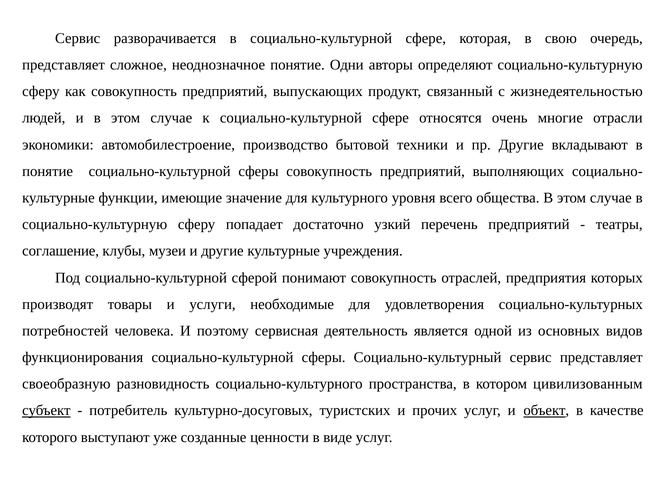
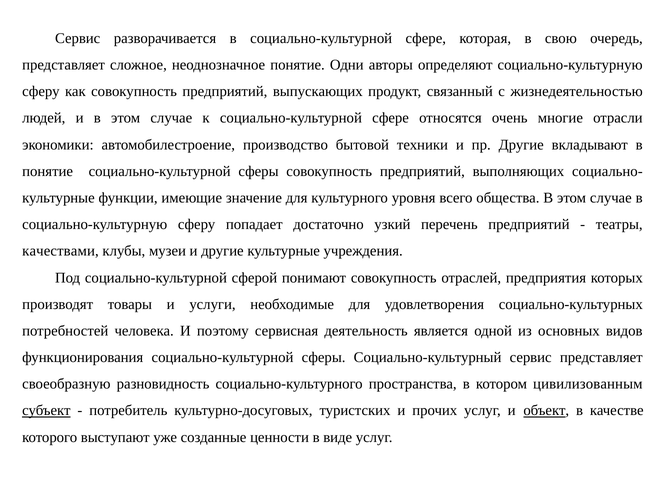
соглашение: соглашение -> качествами
